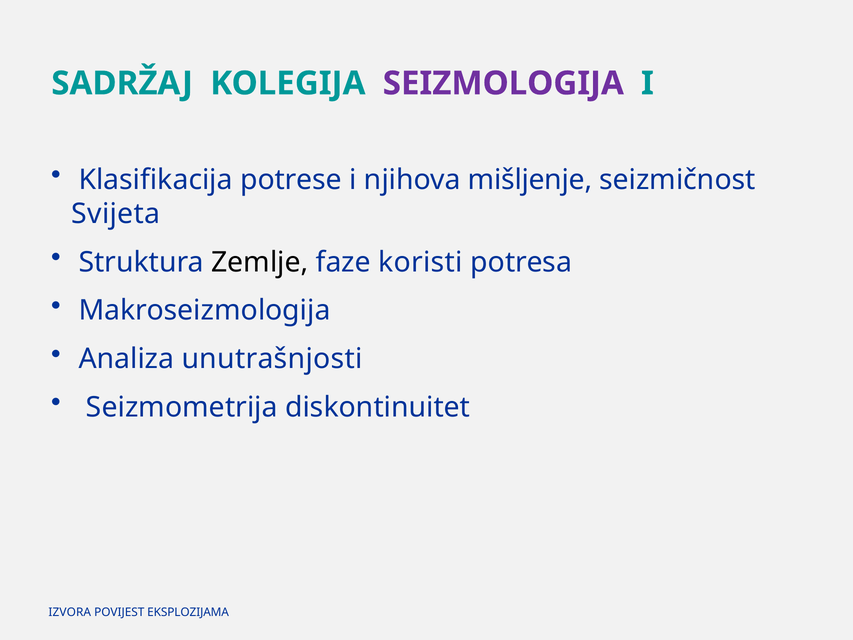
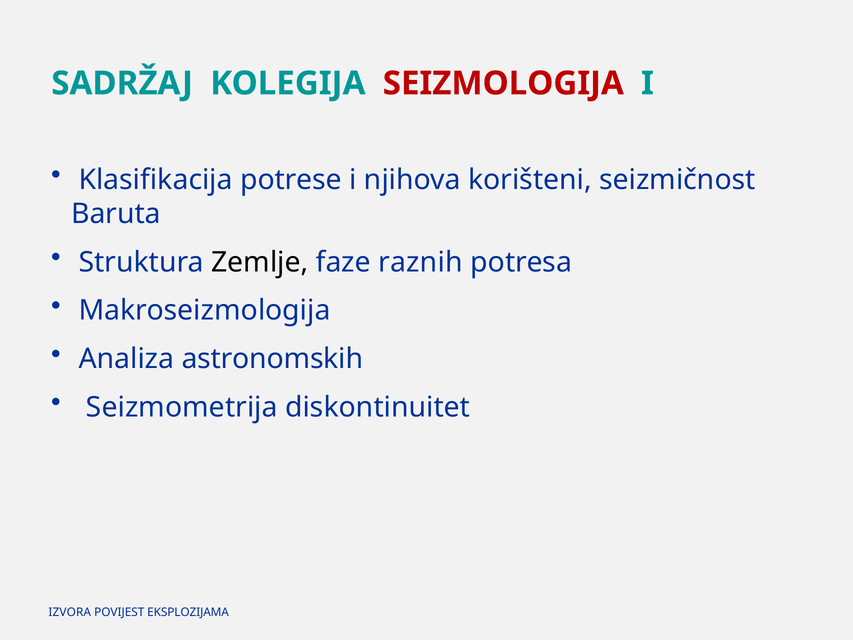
SEIZMOLOGIJA colour: purple -> red
mišljenje: mišljenje -> korišteni
Svijeta: Svijeta -> Baruta
koristi: koristi -> raznih
unutrašnjosti: unutrašnjosti -> astronomskih
